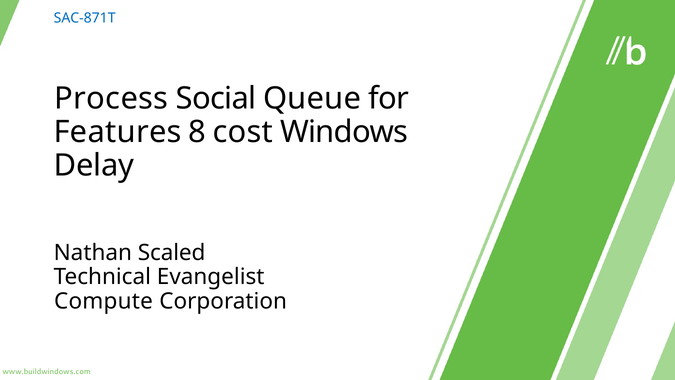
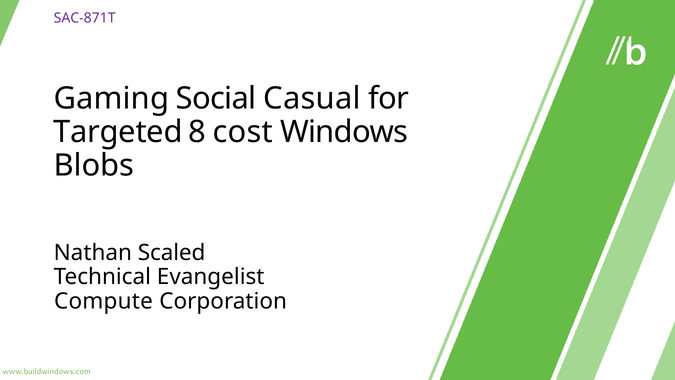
SAC-871T colour: blue -> purple
Process: Process -> Gaming
Queue: Queue -> Casual
Features: Features -> Targeted
Delay: Delay -> Blobs
